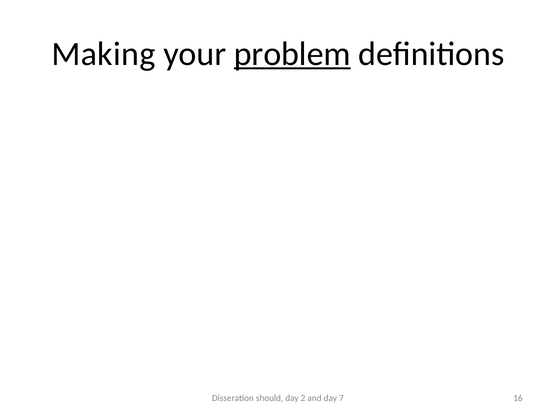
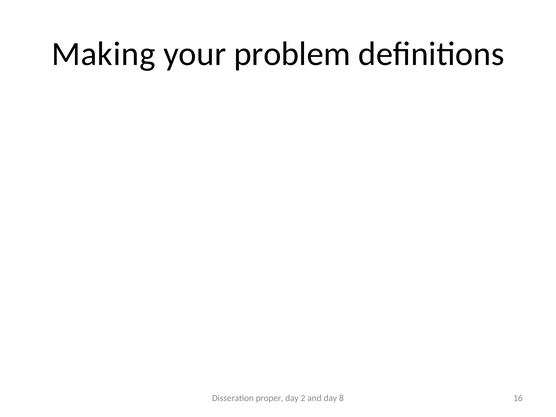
problem underline: present -> none
should: should -> proper
7: 7 -> 8
